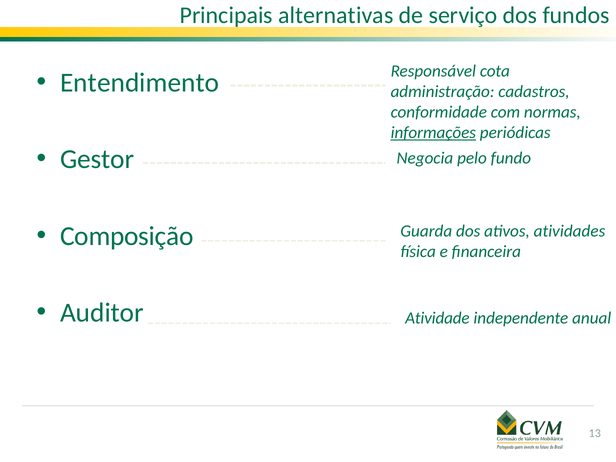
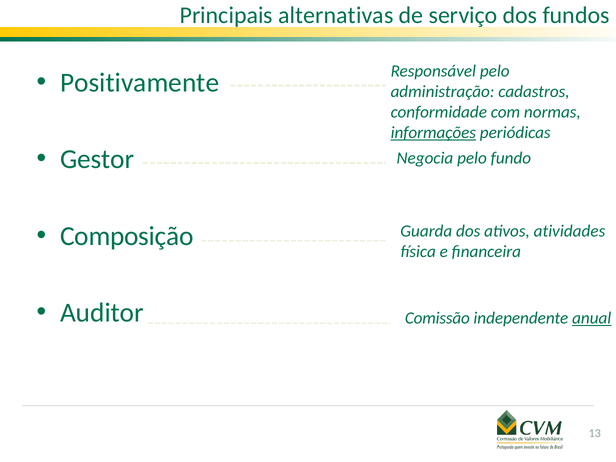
Responsável cota: cota -> pelo
Entendimento: Entendimento -> Positivamente
Atividade: Atividade -> Comissão
anual underline: none -> present
